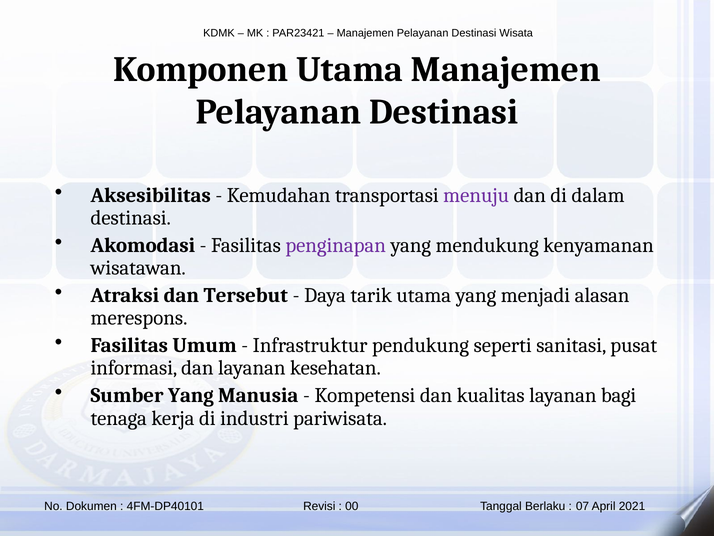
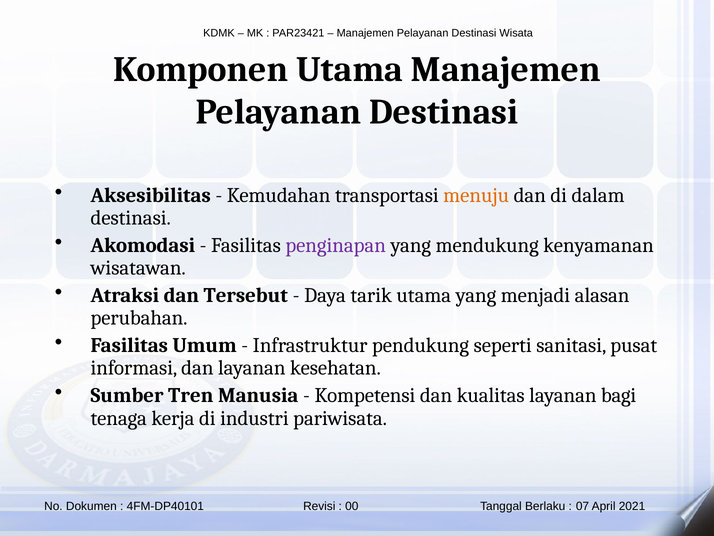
menuju colour: purple -> orange
merespons: merespons -> perubahan
Sumber Yang: Yang -> Tren
